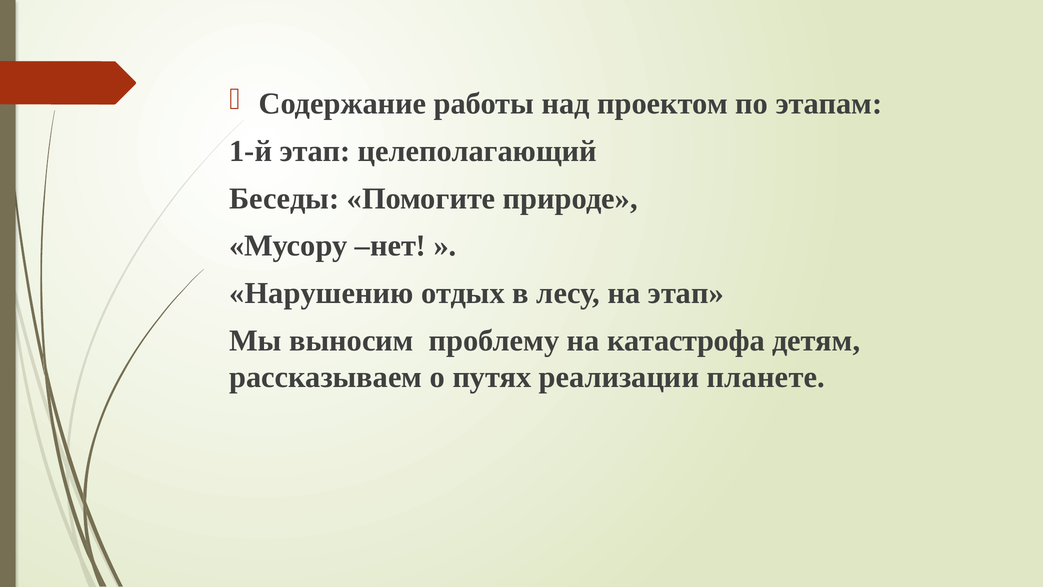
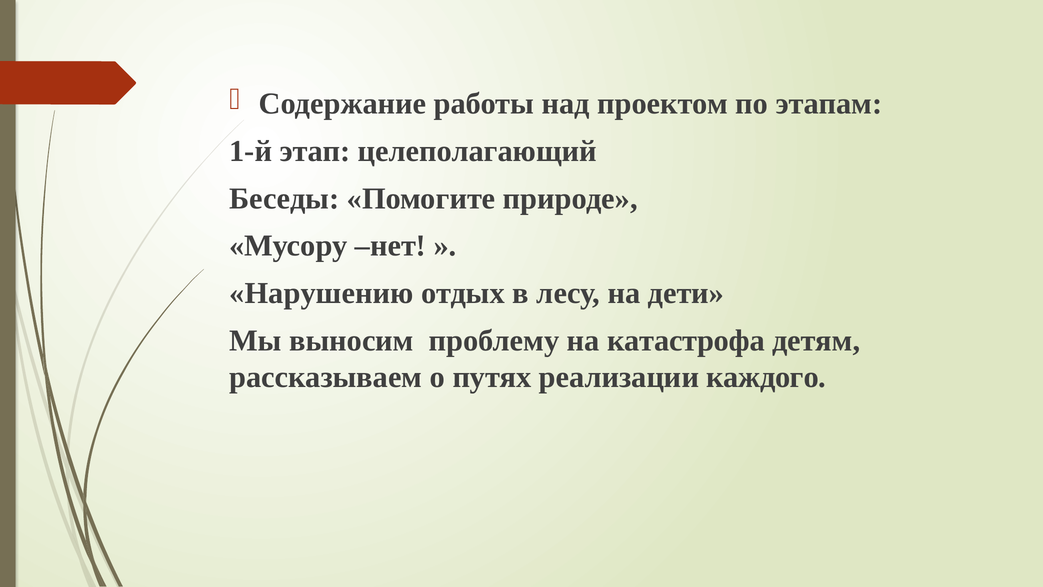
на этап: этап -> дети
планете: планете -> каждого
